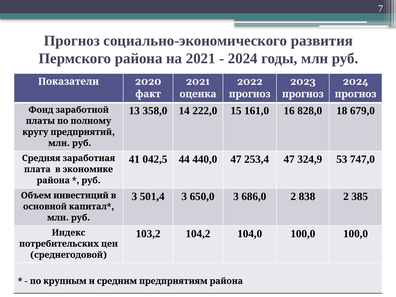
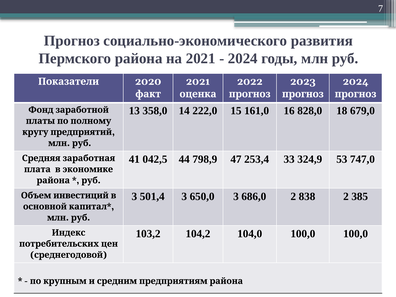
440,0: 440,0 -> 798,9
253,4 47: 47 -> 33
